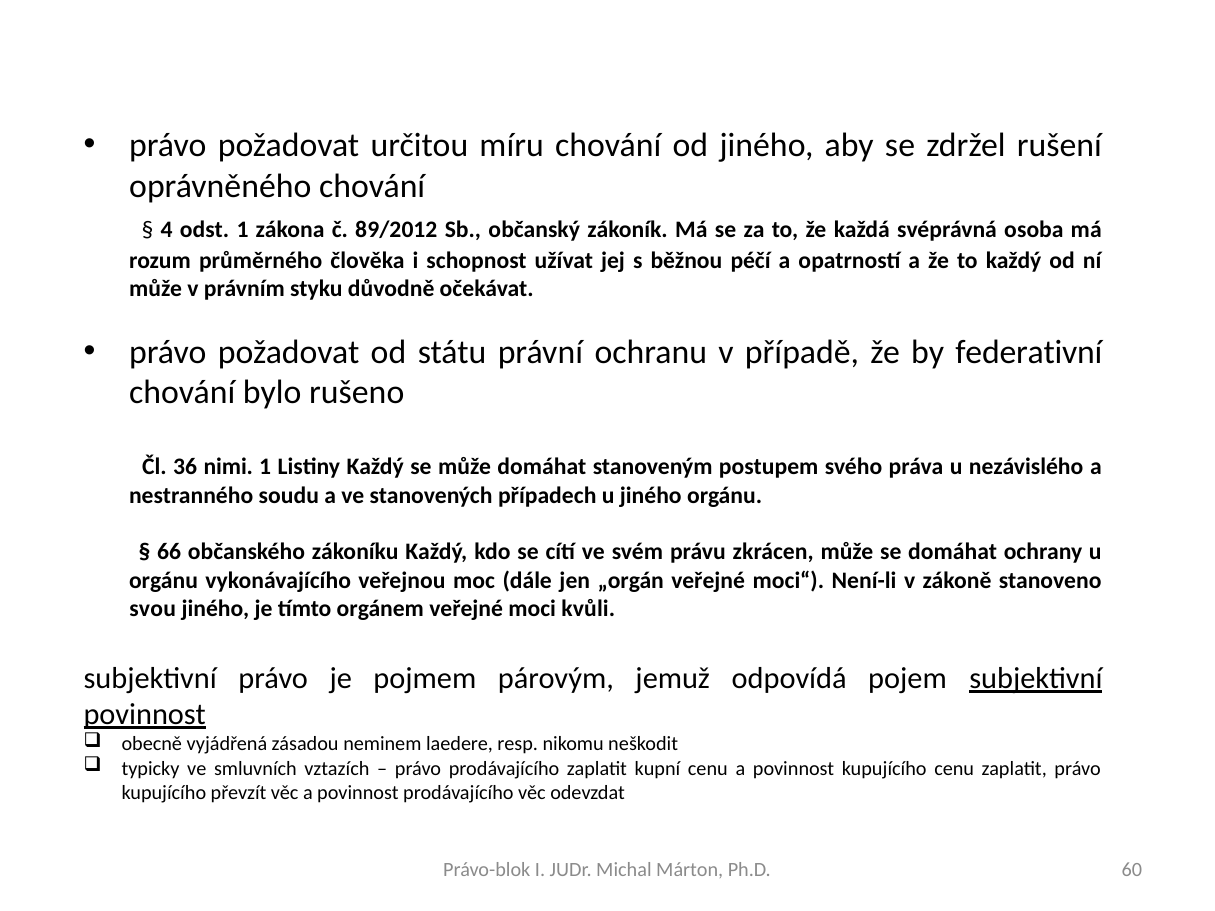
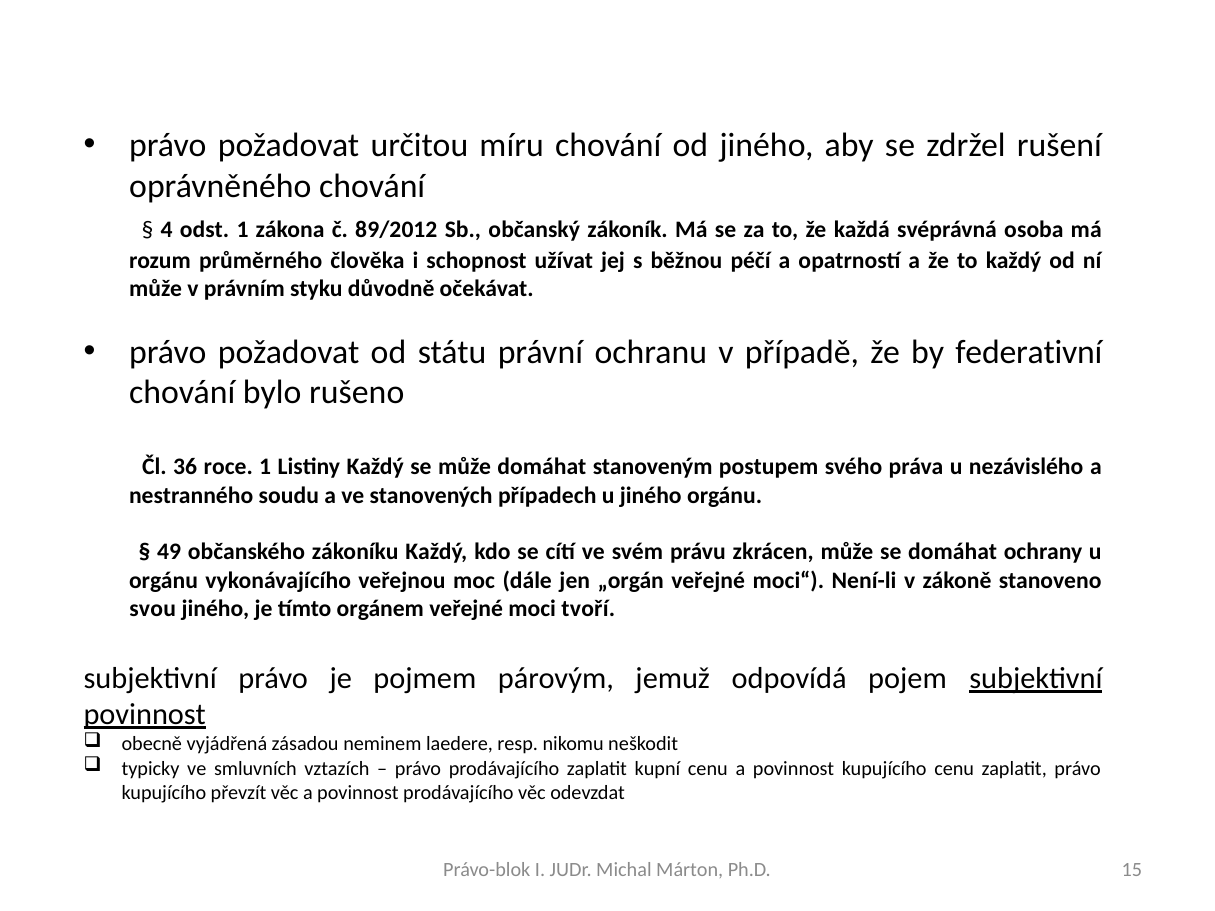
nimi: nimi -> roce
66: 66 -> 49
kvůli: kvůli -> tvoří
60: 60 -> 15
